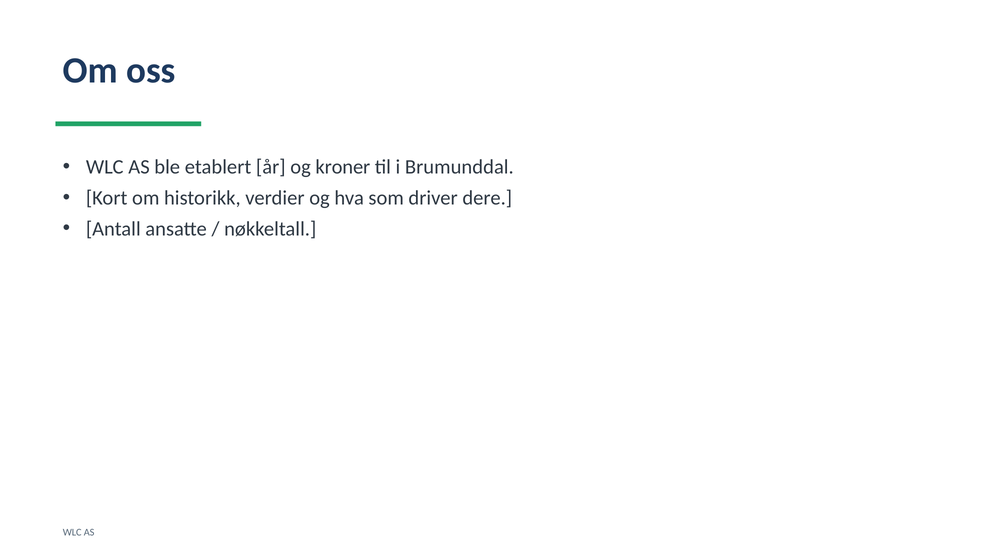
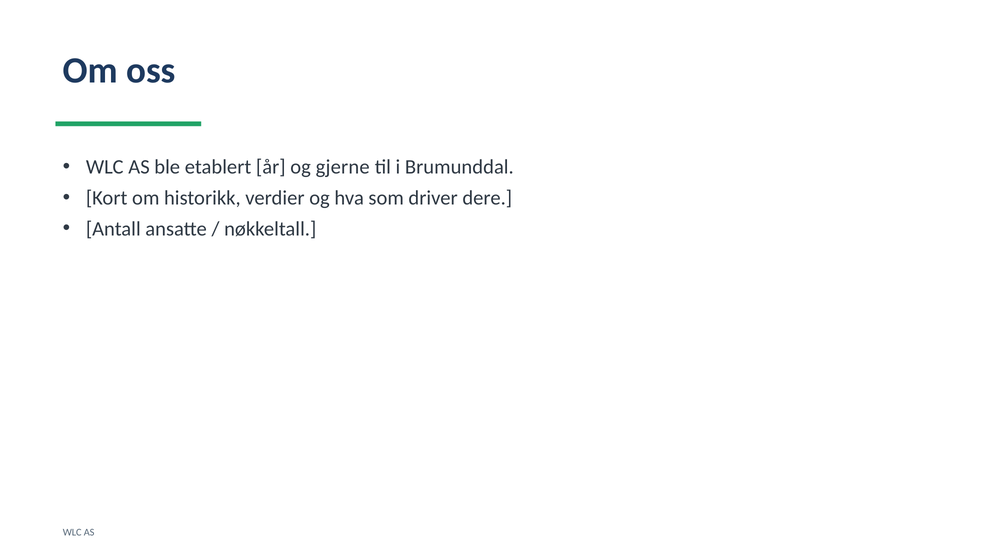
kroner: kroner -> gjerne
